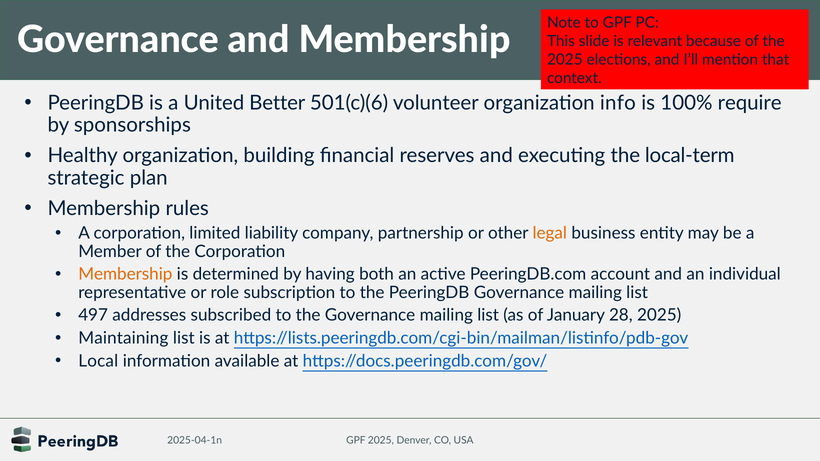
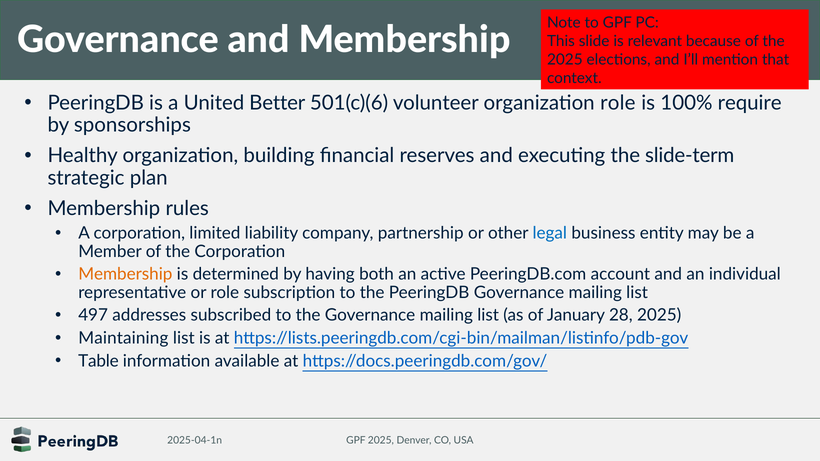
organization info: info -> role
local-term: local-term -> slide-term
legal colour: orange -> blue
Local: Local -> Table
